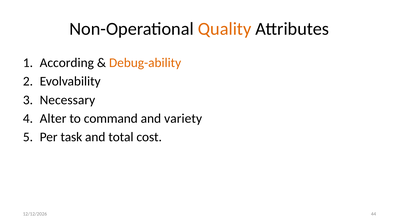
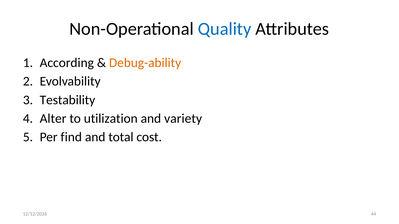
Quality colour: orange -> blue
Necessary: Necessary -> Testability
command: command -> utilization
task: task -> find
